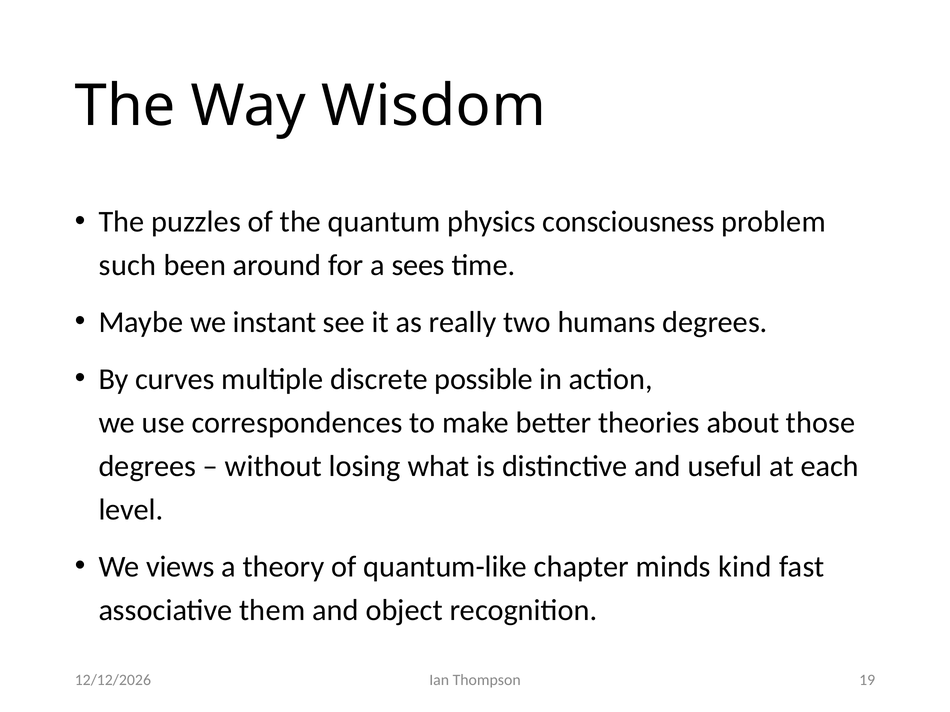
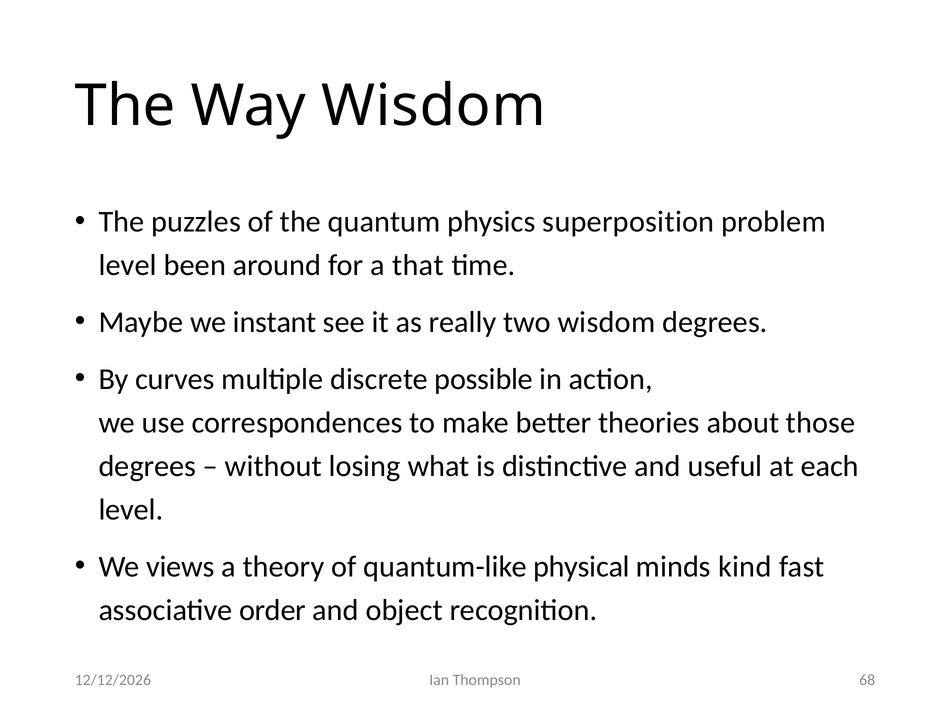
consciousness: consciousness -> superposition
such at (128, 266): such -> level
sees: sees -> that
two humans: humans -> wisdom
chapter: chapter -> physical
them: them -> order
19: 19 -> 68
